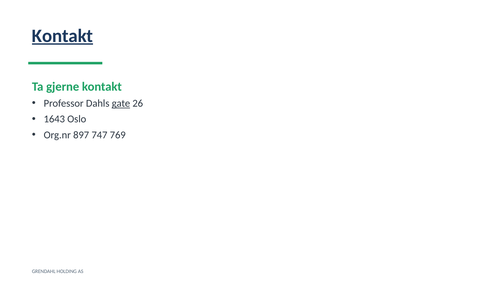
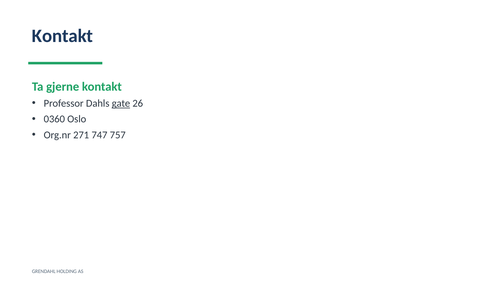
Kontakt at (63, 36) underline: present -> none
1643: 1643 -> 0360
897: 897 -> 271
769: 769 -> 757
